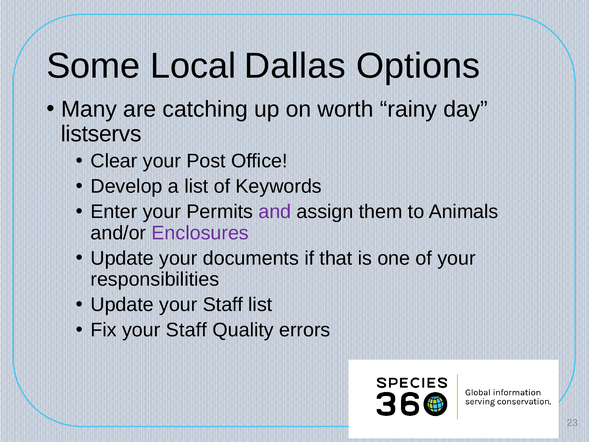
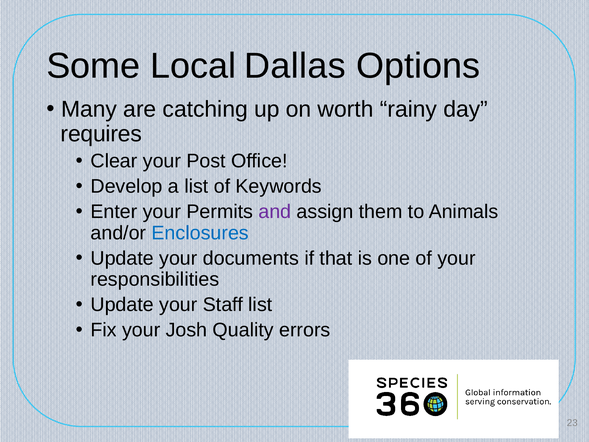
listservs: listservs -> requires
Enclosures colour: purple -> blue
Fix your Staff: Staff -> Josh
